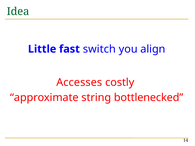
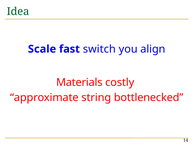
Little: Little -> Scale
Accesses: Accesses -> Materials
